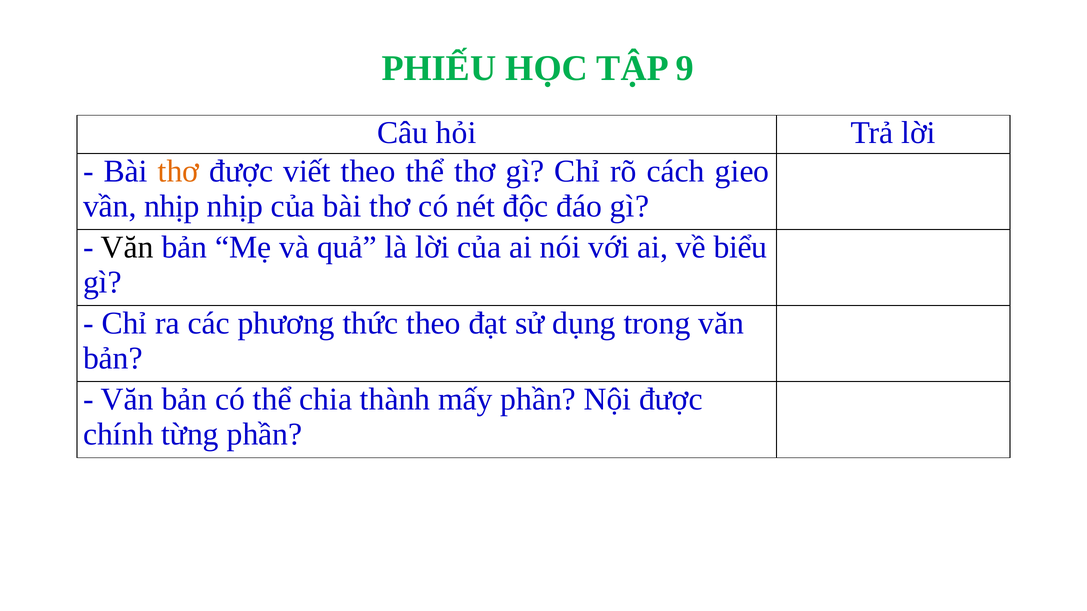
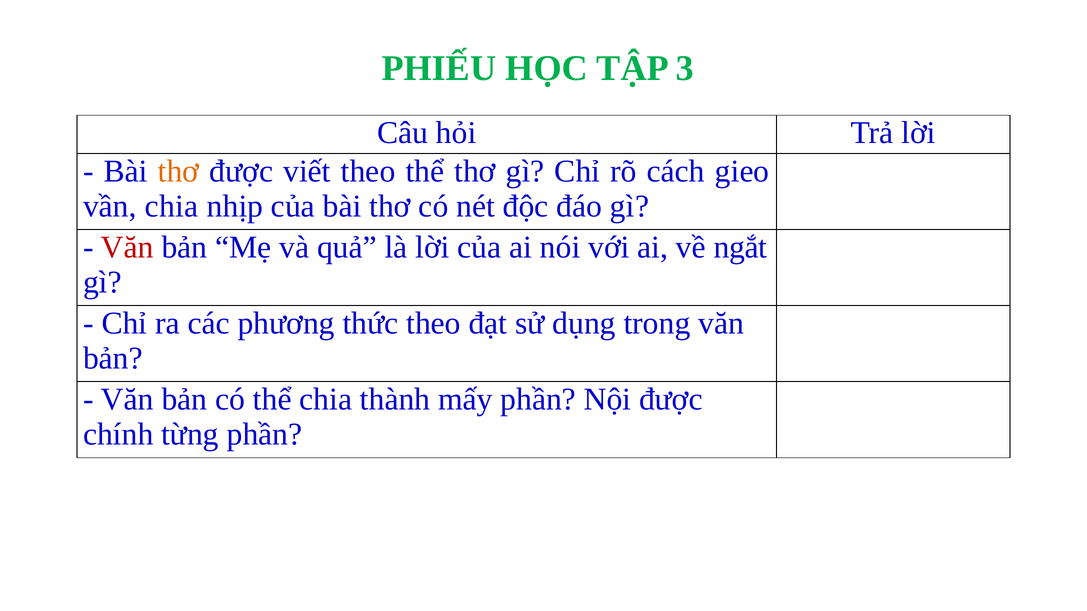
9: 9 -> 3
vần nhịp: nhịp -> chia
Văn at (127, 247) colour: black -> red
biểu: biểu -> ngắt
